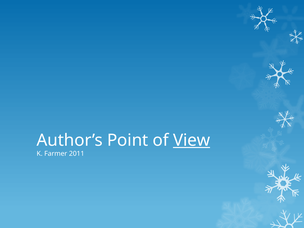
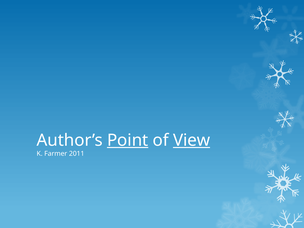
Point underline: none -> present
